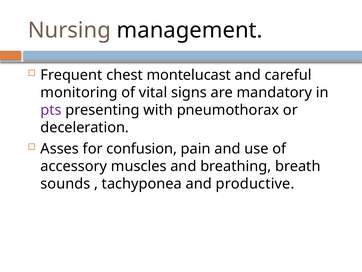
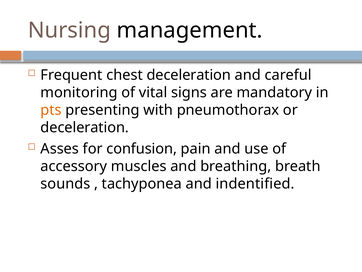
chest montelucast: montelucast -> deceleration
pts colour: purple -> orange
productive: productive -> indentified
